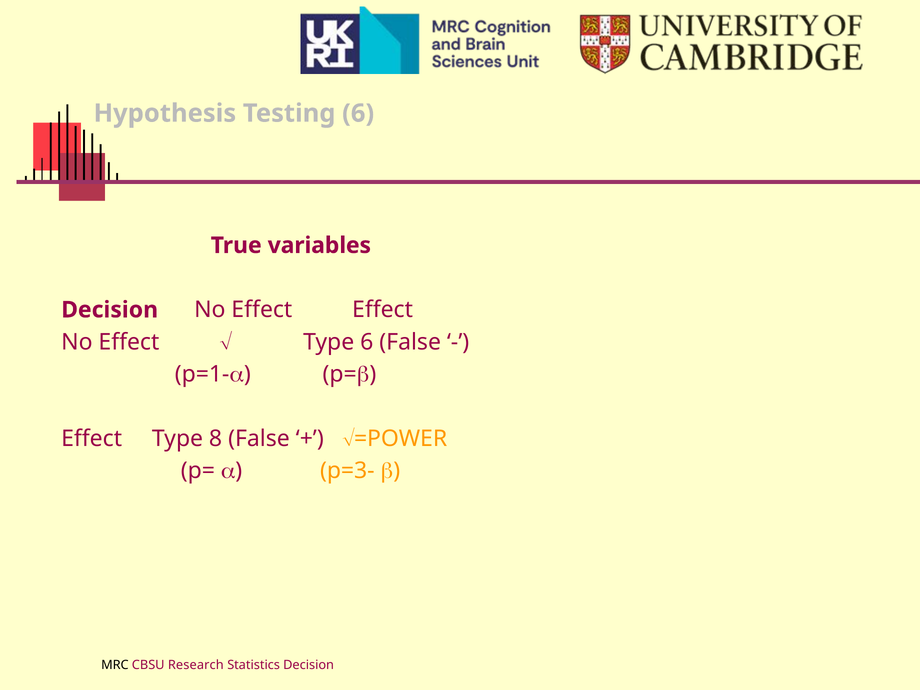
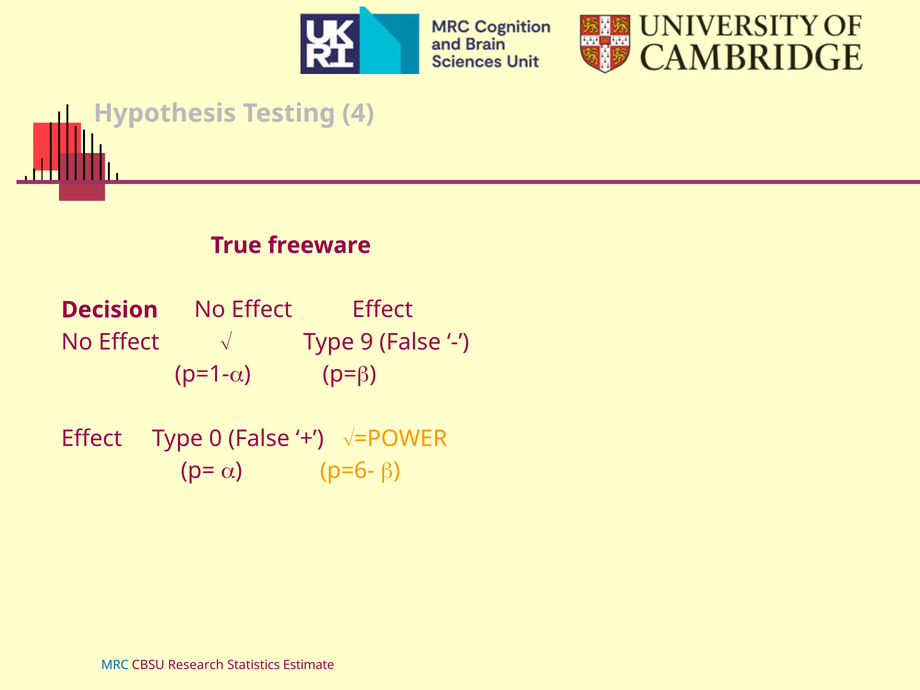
Testing 6: 6 -> 4
variables: variables -> freeware
Type 6: 6 -> 9
8: 8 -> 0
p=3-: p=3- -> p=6-
MRC colour: black -> blue
Statistics Decision: Decision -> Estimate
